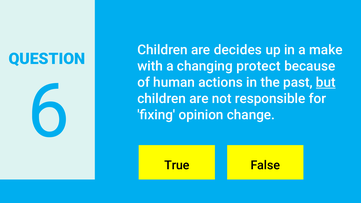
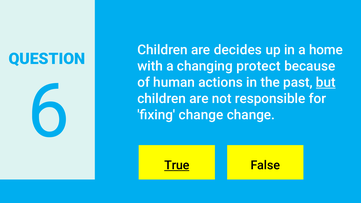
make: make -> home
fixing opinion: opinion -> change
True underline: none -> present
